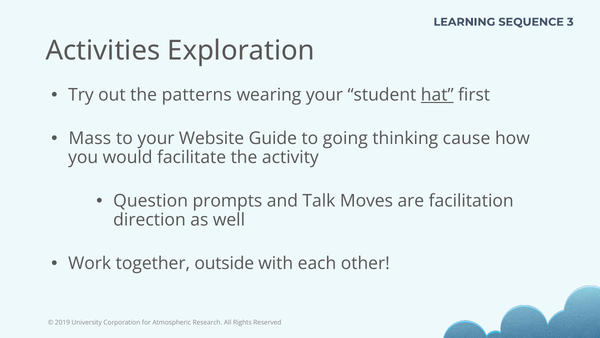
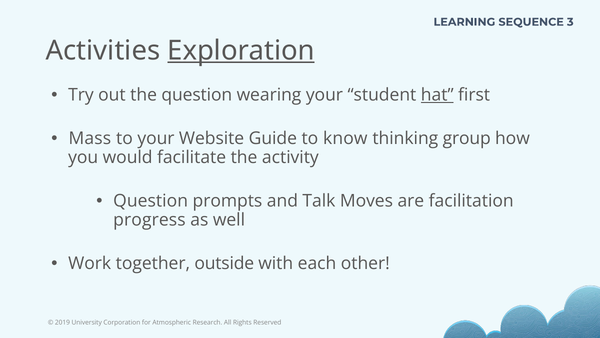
Exploration underline: none -> present
the patterns: patterns -> question
going: going -> know
cause: cause -> group
direction: direction -> progress
